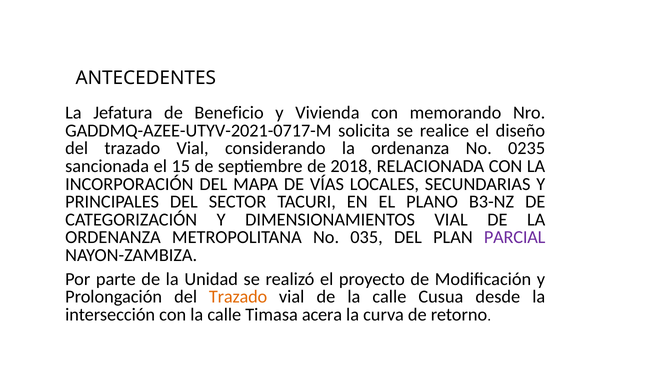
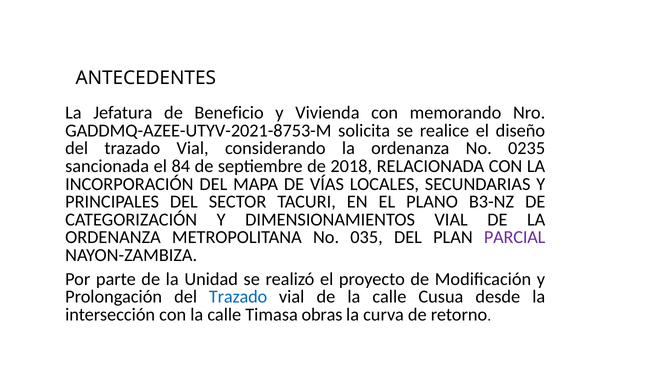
GADDMQ-AZEE-UTYV-2021-0717-M: GADDMQ-AZEE-UTYV-2021-0717-M -> GADDMQ-AZEE-UTYV-2021-8753-M
15: 15 -> 84
Trazado at (238, 297) colour: orange -> blue
acera: acera -> obras
